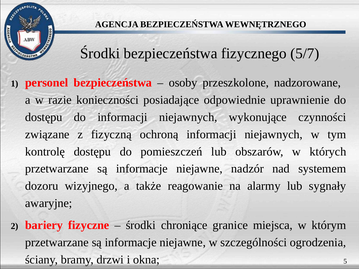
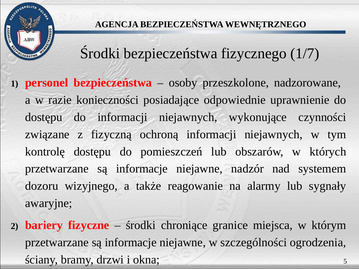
5/7: 5/7 -> 1/7
